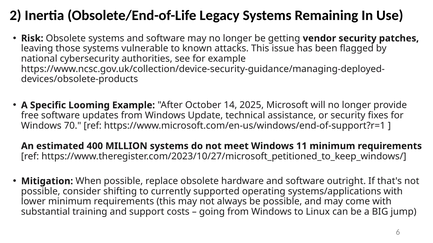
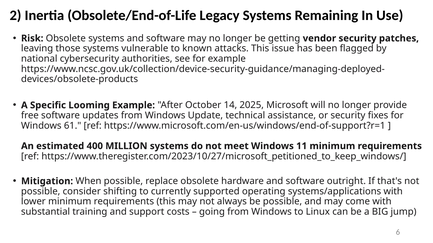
70: 70 -> 61
